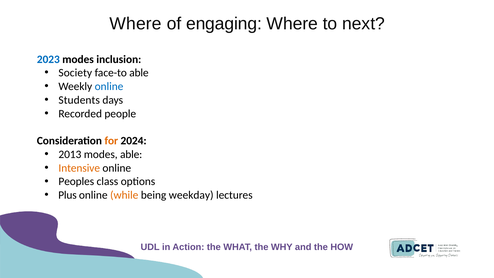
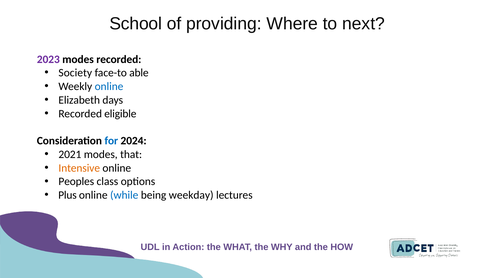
Where at (136, 24): Where -> School
engaging: engaging -> providing
2023 colour: blue -> purple
modes inclusion: inclusion -> recorded
Students: Students -> Elizabeth
people: people -> eligible
for colour: orange -> blue
2013: 2013 -> 2021
modes able: able -> that
while colour: orange -> blue
